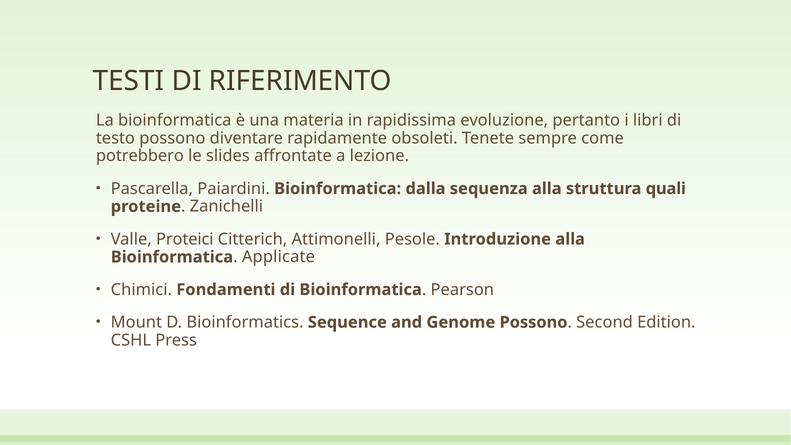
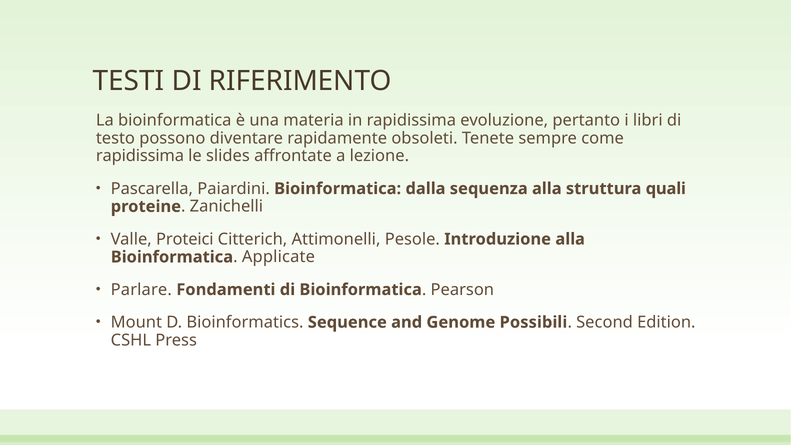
potrebbero at (140, 156): potrebbero -> rapidissima
Chimici: Chimici -> Parlare
Genome Possono: Possono -> Possibili
